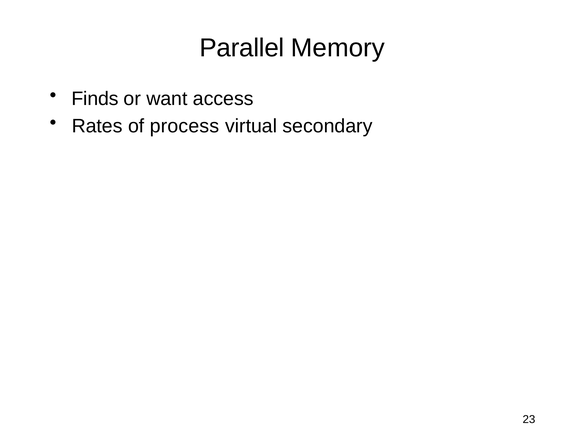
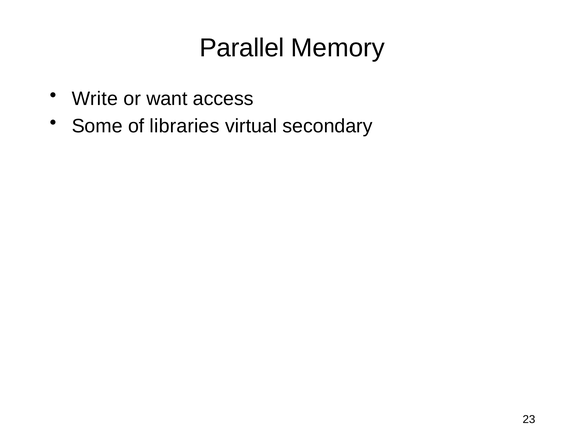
Finds: Finds -> Write
Rates: Rates -> Some
process: process -> libraries
